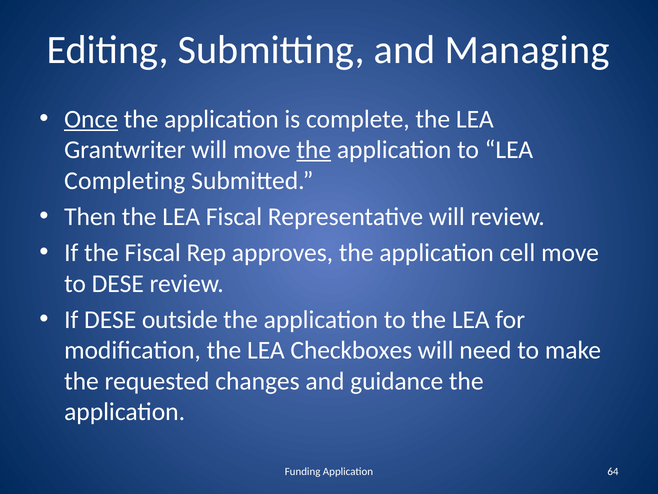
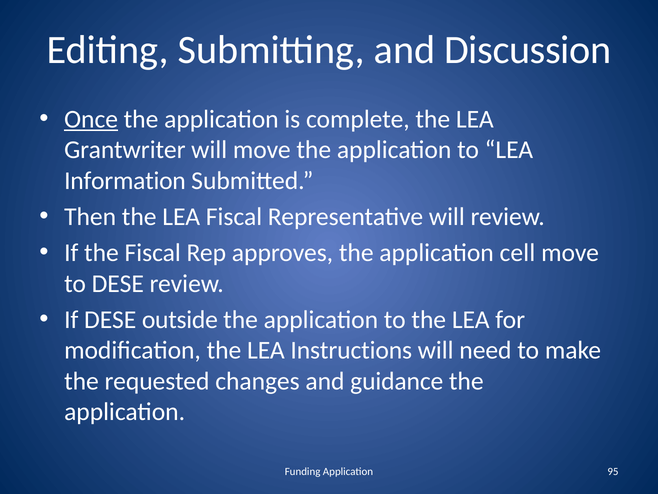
Managing: Managing -> Discussion
the at (314, 150) underline: present -> none
Completing: Completing -> Information
Checkboxes: Checkboxes -> Instructions
64: 64 -> 95
